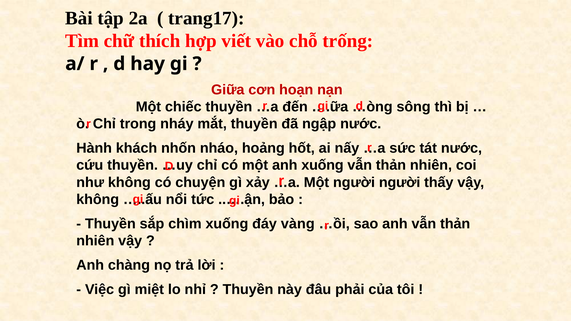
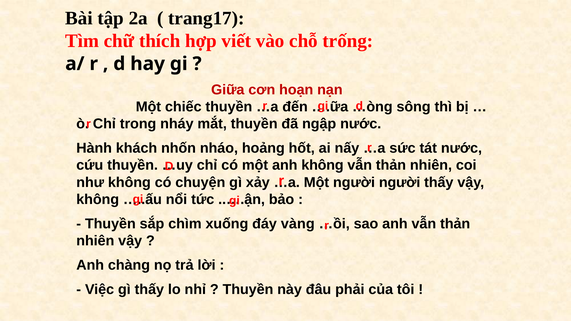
anh xuống: xuống -> không
gì miệt: miệt -> thấy
